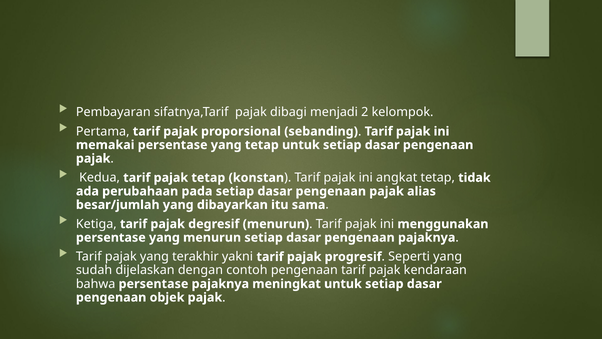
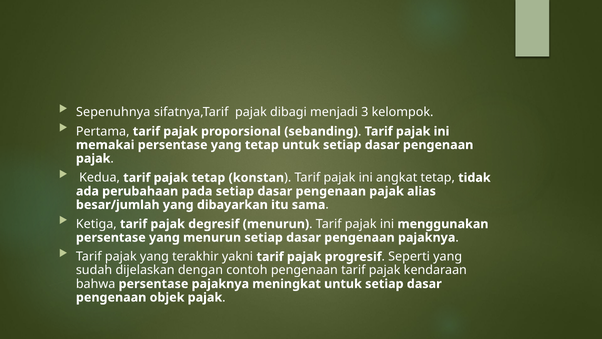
Pembayaran: Pembayaran -> Sepenuhnya
2: 2 -> 3
